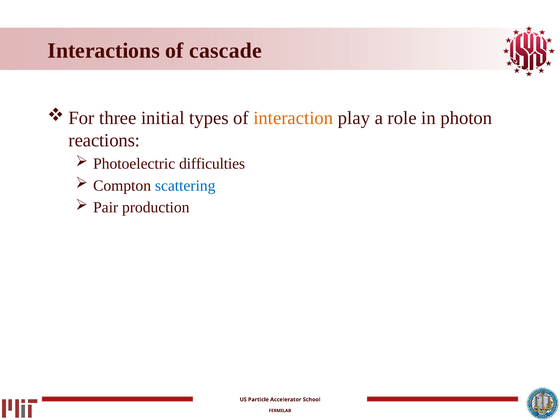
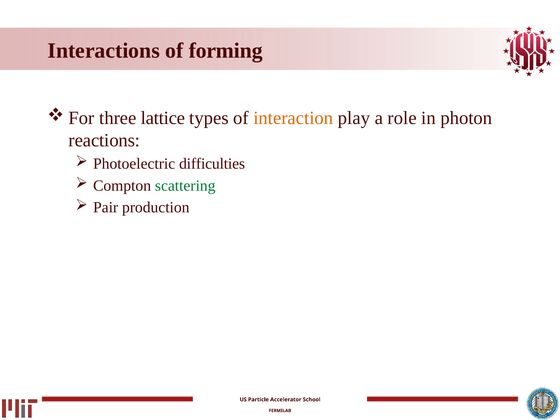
cascade: cascade -> forming
initial: initial -> lattice
scattering colour: blue -> green
